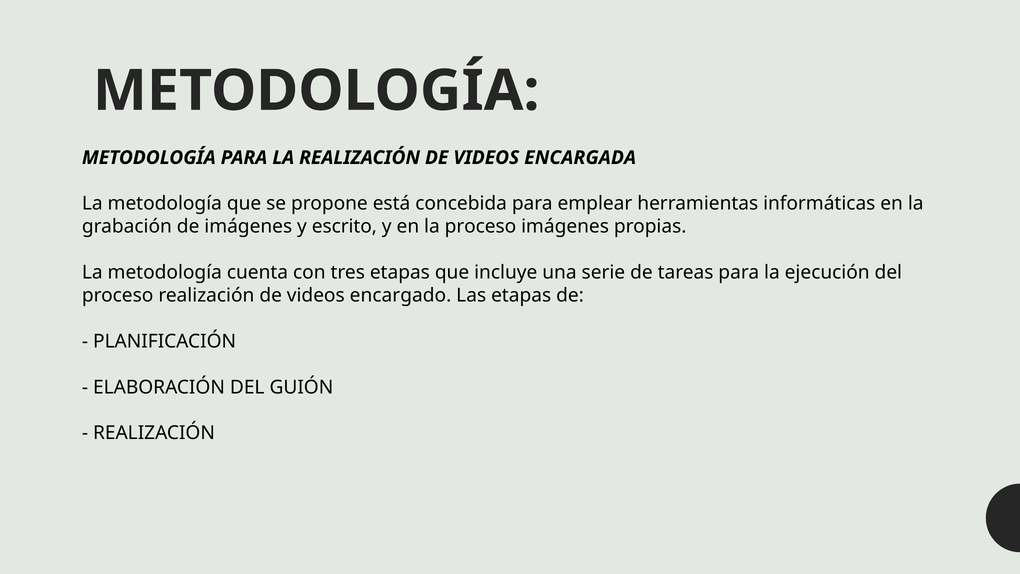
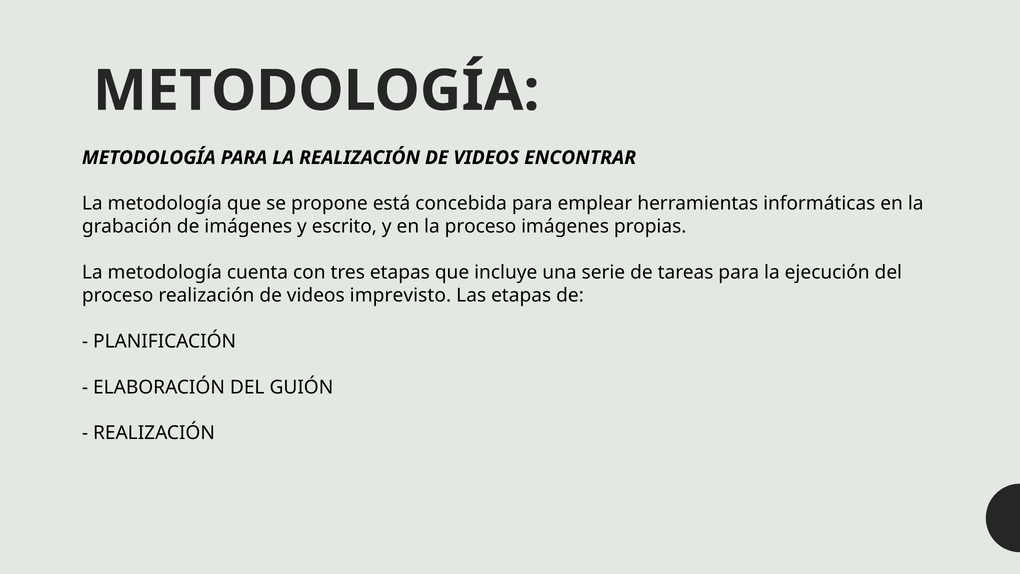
ENCARGADA: ENCARGADA -> ENCONTRAR
encargado: encargado -> imprevisto
